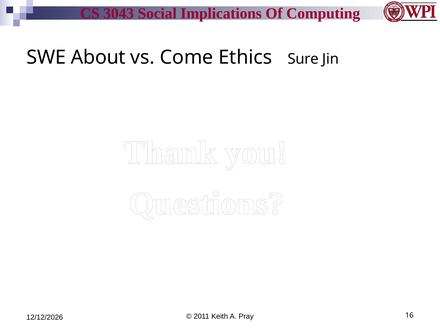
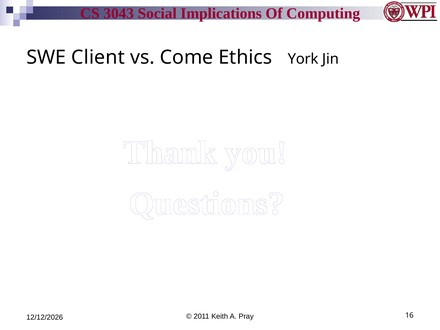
About: About -> Client
Sure: Sure -> York
